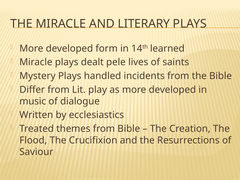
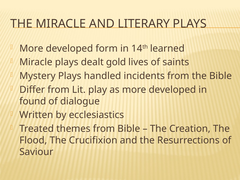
pele: pele -> gold
music: music -> found
